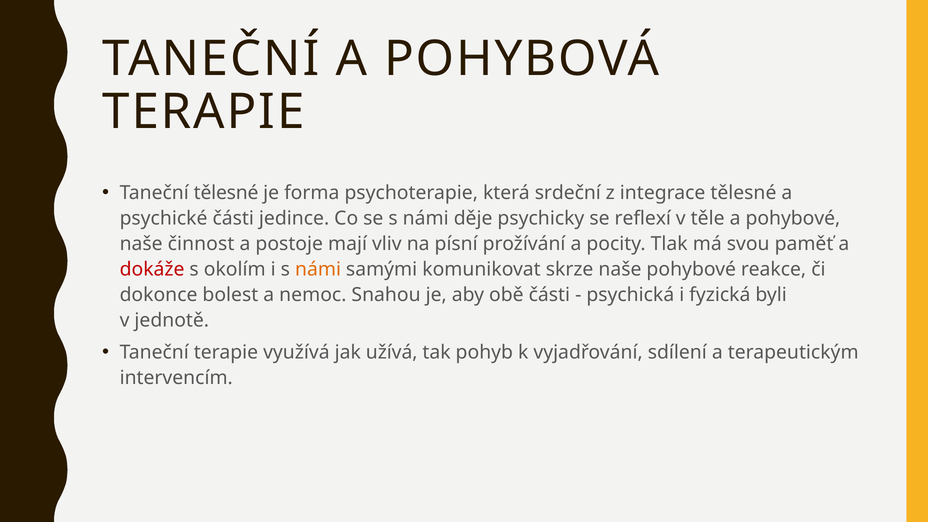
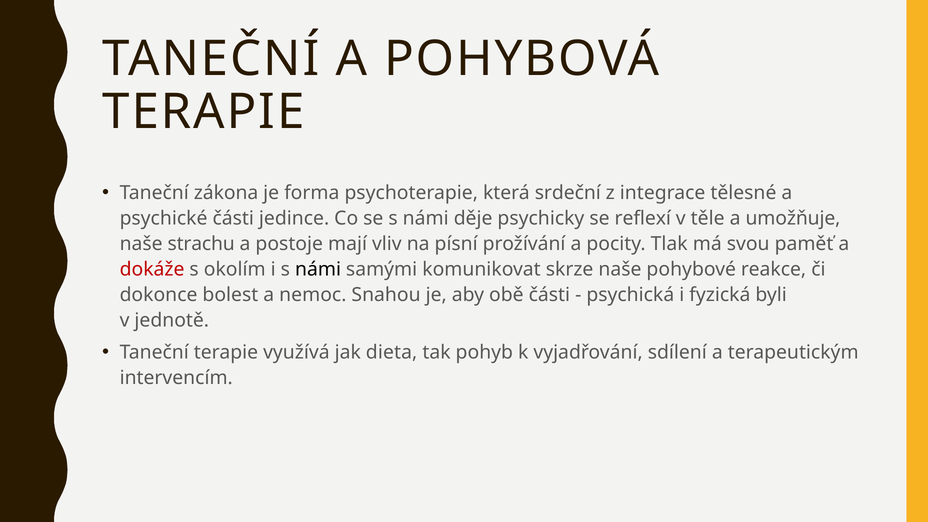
Taneční tělesné: tělesné -> zákona
a pohybové: pohybové -> umožňuje
činnost: činnost -> strachu
námi at (318, 269) colour: orange -> black
užívá: užívá -> dieta
